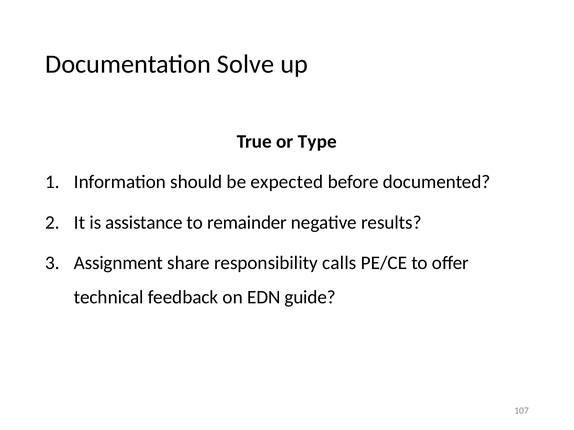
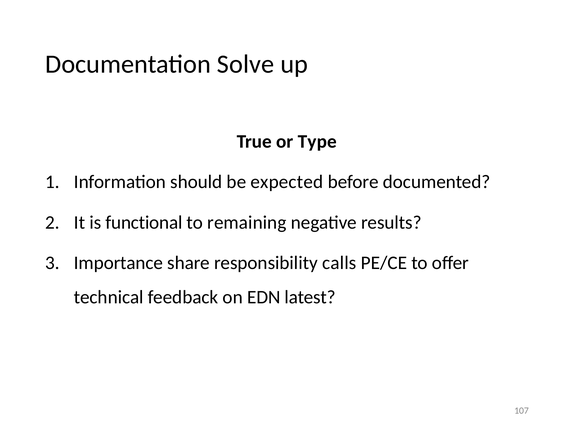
assistance: assistance -> functional
remainder: remainder -> remaining
Assignment: Assignment -> Importance
guide: guide -> latest
